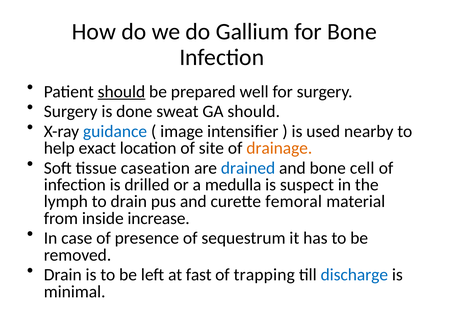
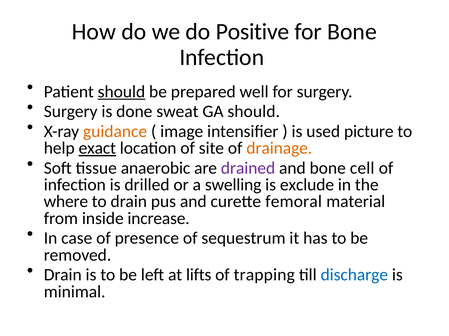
Gallium: Gallium -> Positive
guidance colour: blue -> orange
nearby: nearby -> picture
exact underline: none -> present
caseation: caseation -> anaerobic
drained colour: blue -> purple
medulla: medulla -> swelling
suspect: suspect -> exclude
lymph: lymph -> where
fast: fast -> lifts
